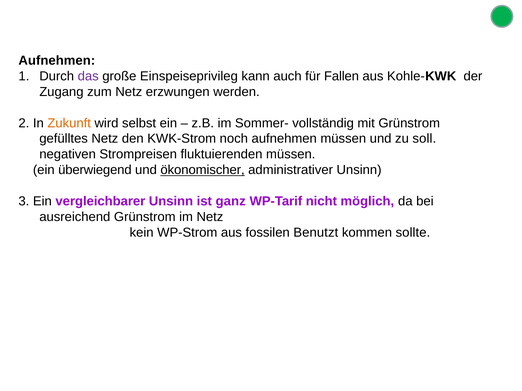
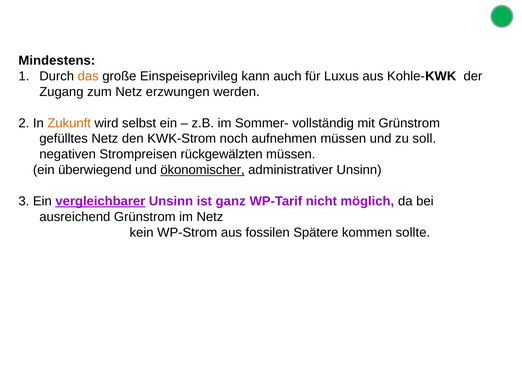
Aufnehmen at (57, 61): Aufnehmen -> Mindestens
das colour: purple -> orange
Fallen: Fallen -> Luxus
fluktuierenden: fluktuierenden -> rückgewälzten
vergleichbarer underline: none -> present
Benutzt: Benutzt -> Spätere
